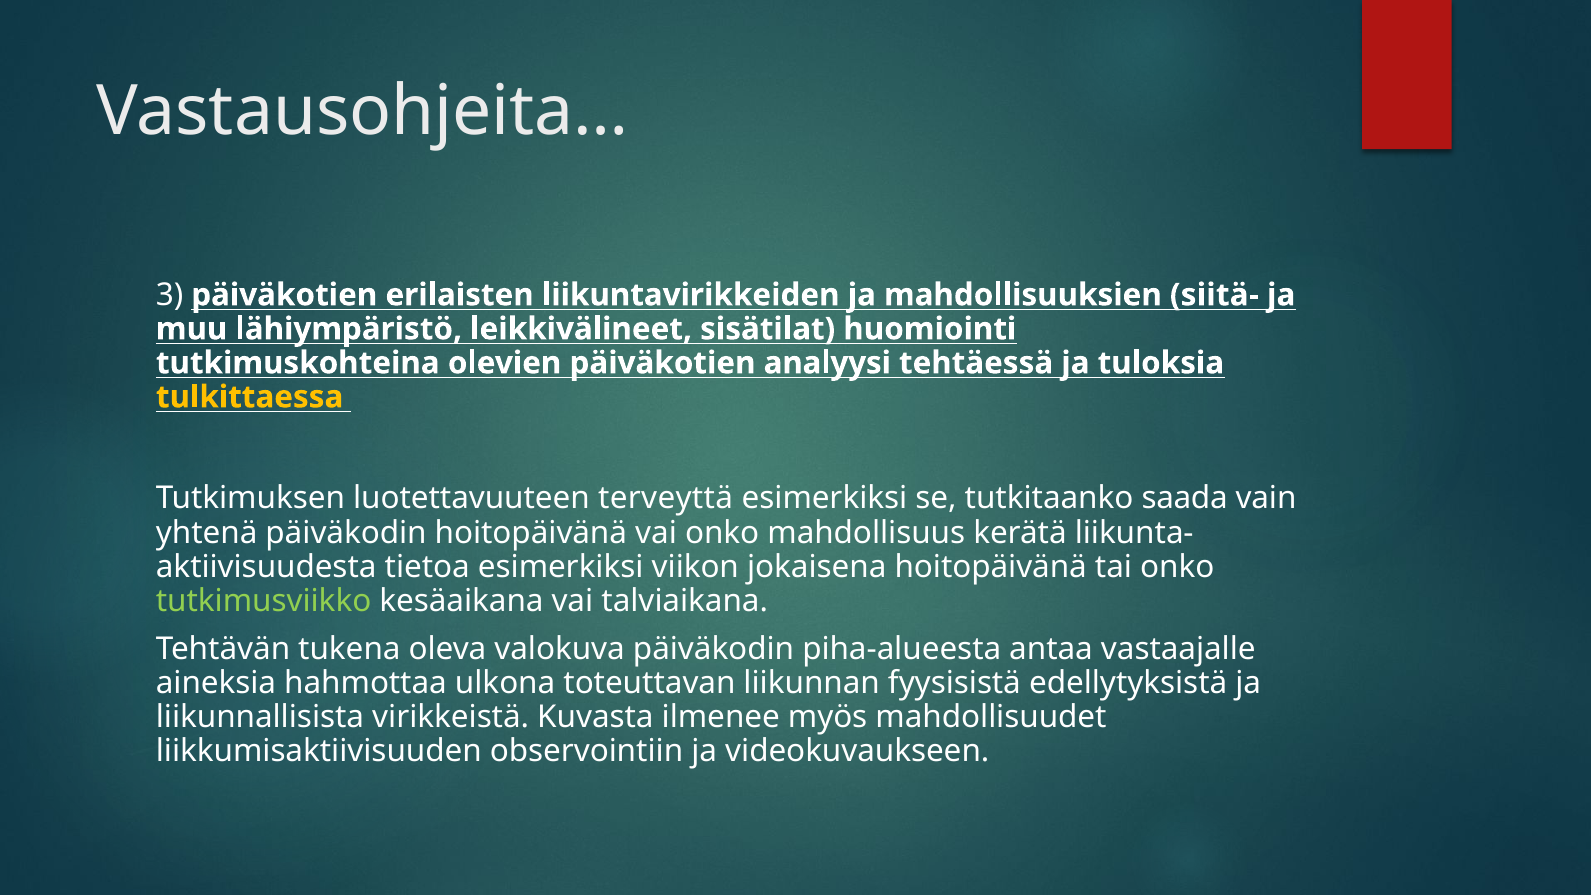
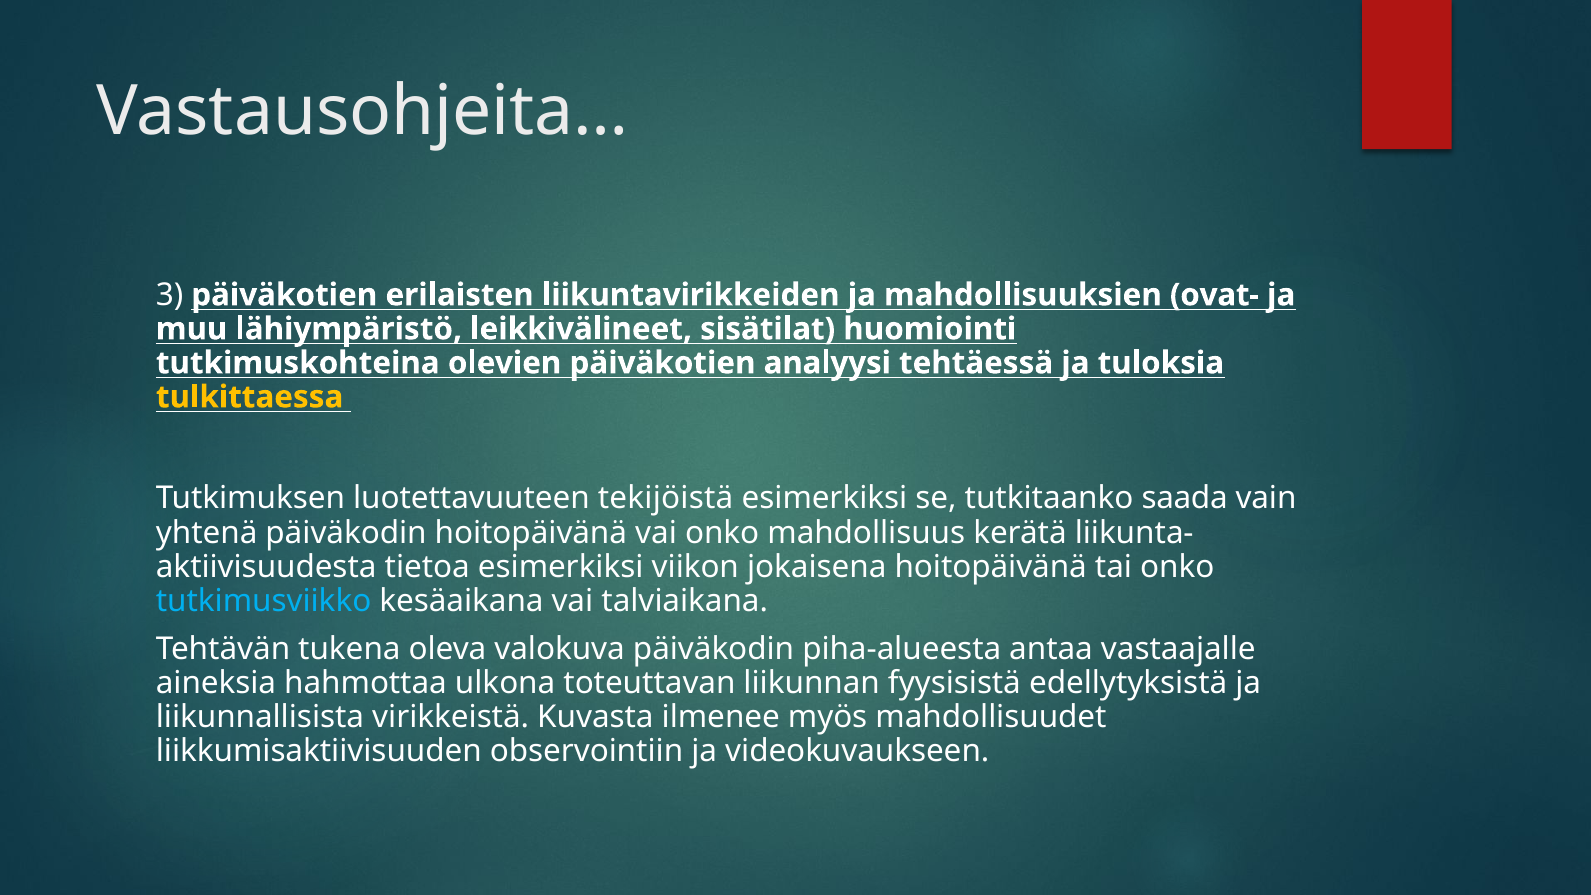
siitä-: siitä- -> ovat-
terveyttä: terveyttä -> tekijöistä
tutkimusviikko colour: light green -> light blue
